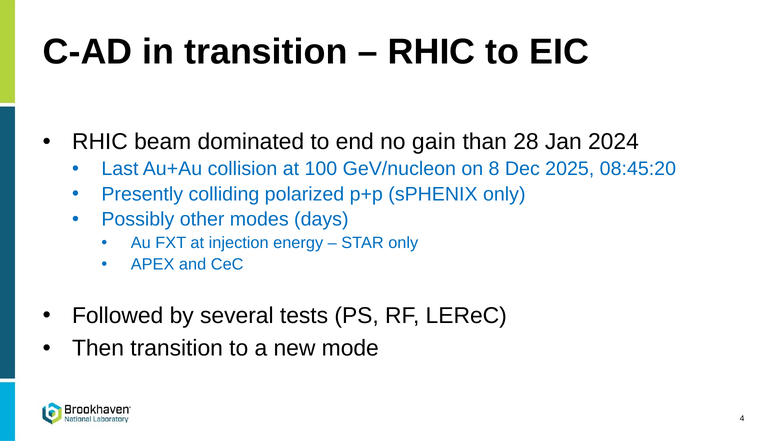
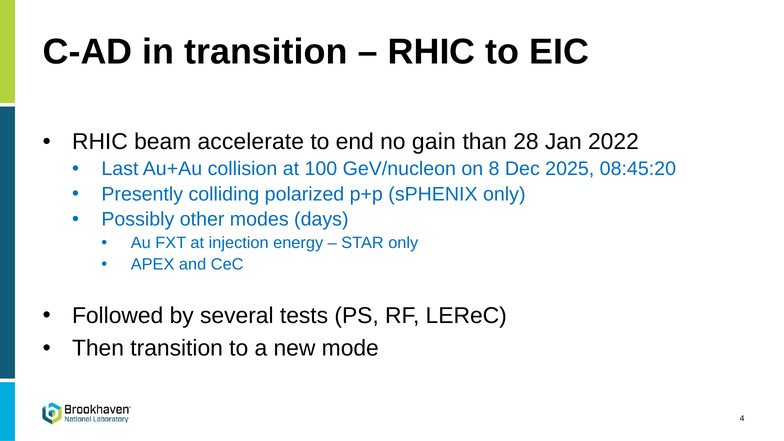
dominated: dominated -> accelerate
2024: 2024 -> 2022
